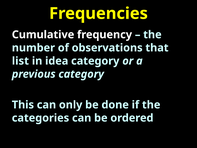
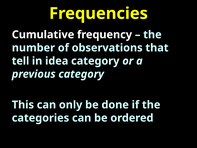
list: list -> tell
